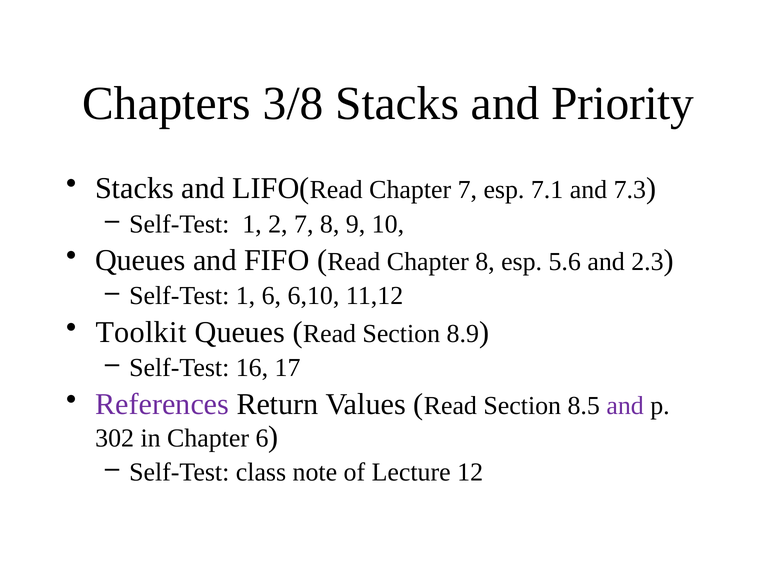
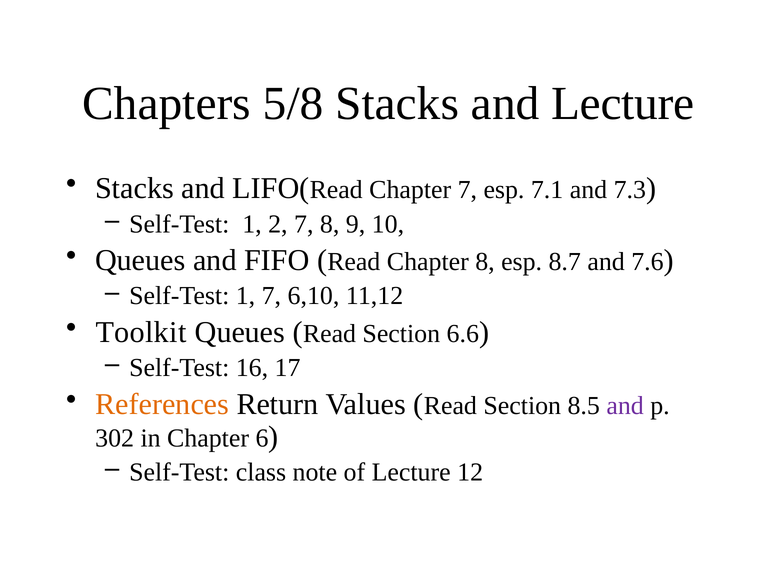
3/8: 3/8 -> 5/8
and Priority: Priority -> Lecture
5.6: 5.6 -> 8.7
2.3: 2.3 -> 7.6
1 6: 6 -> 7
8.9: 8.9 -> 6.6
References colour: purple -> orange
